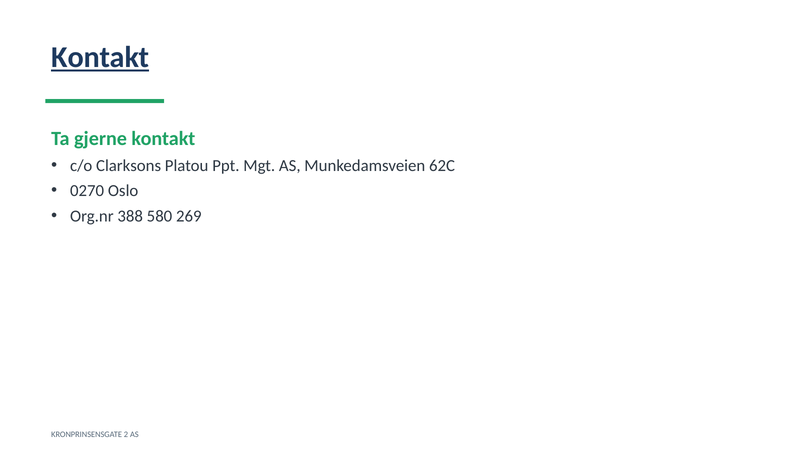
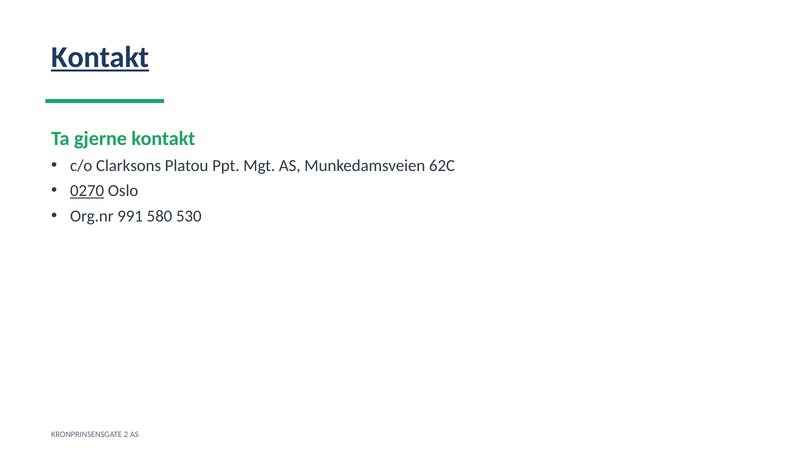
0270 underline: none -> present
388: 388 -> 991
269: 269 -> 530
